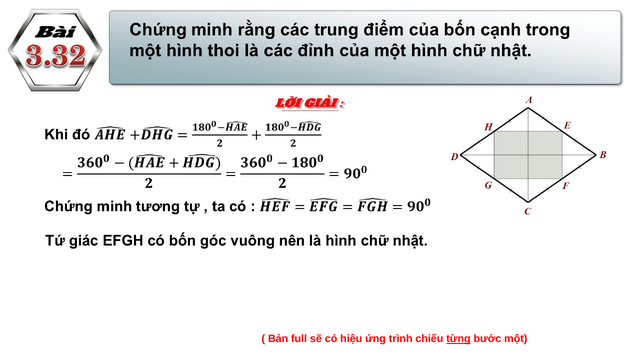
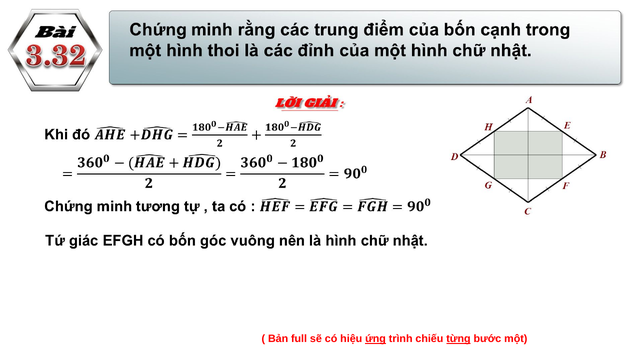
ứng underline: none -> present
